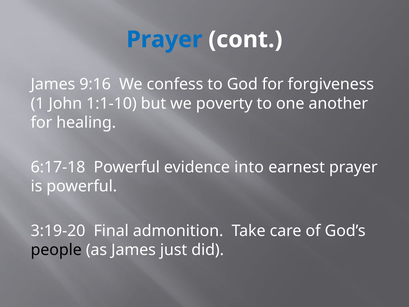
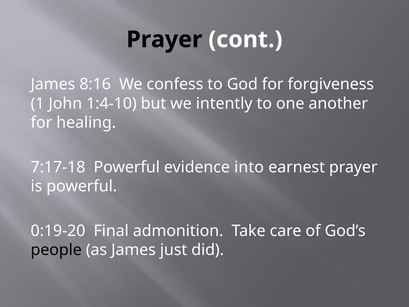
Prayer at (164, 39) colour: blue -> black
9:16: 9:16 -> 8:16
1:1-10: 1:1-10 -> 1:4-10
poverty: poverty -> intently
6:17-18: 6:17-18 -> 7:17-18
3:19-20: 3:19-20 -> 0:19-20
